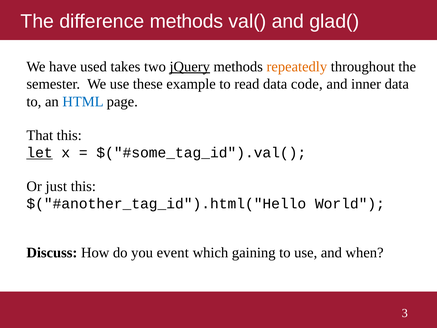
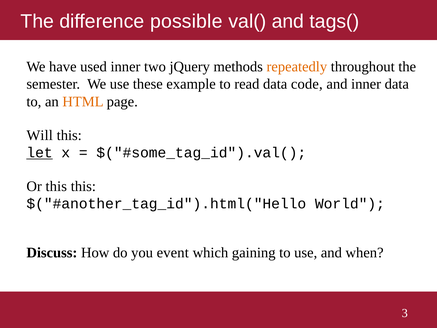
difference methods: methods -> possible
glad(: glad( -> tags(
used takes: takes -> inner
jQuery underline: present -> none
HTML colour: blue -> orange
That: That -> Will
Or just: just -> this
